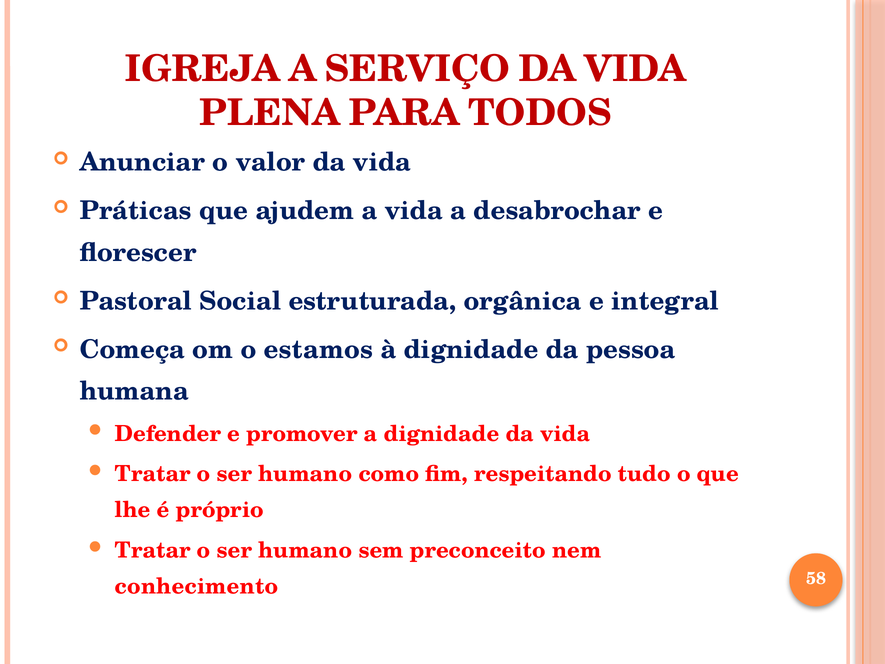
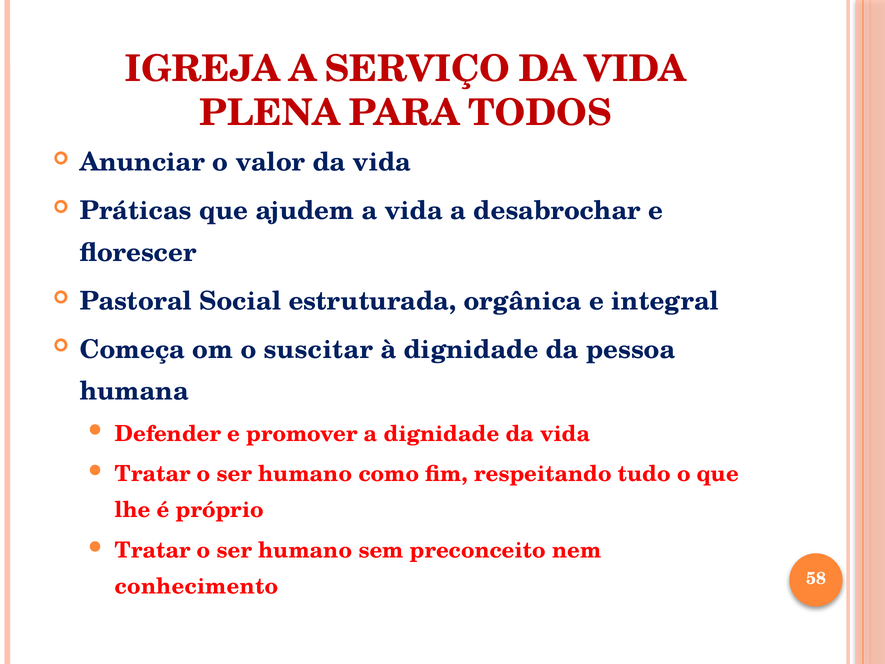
estamos: estamos -> suscitar
